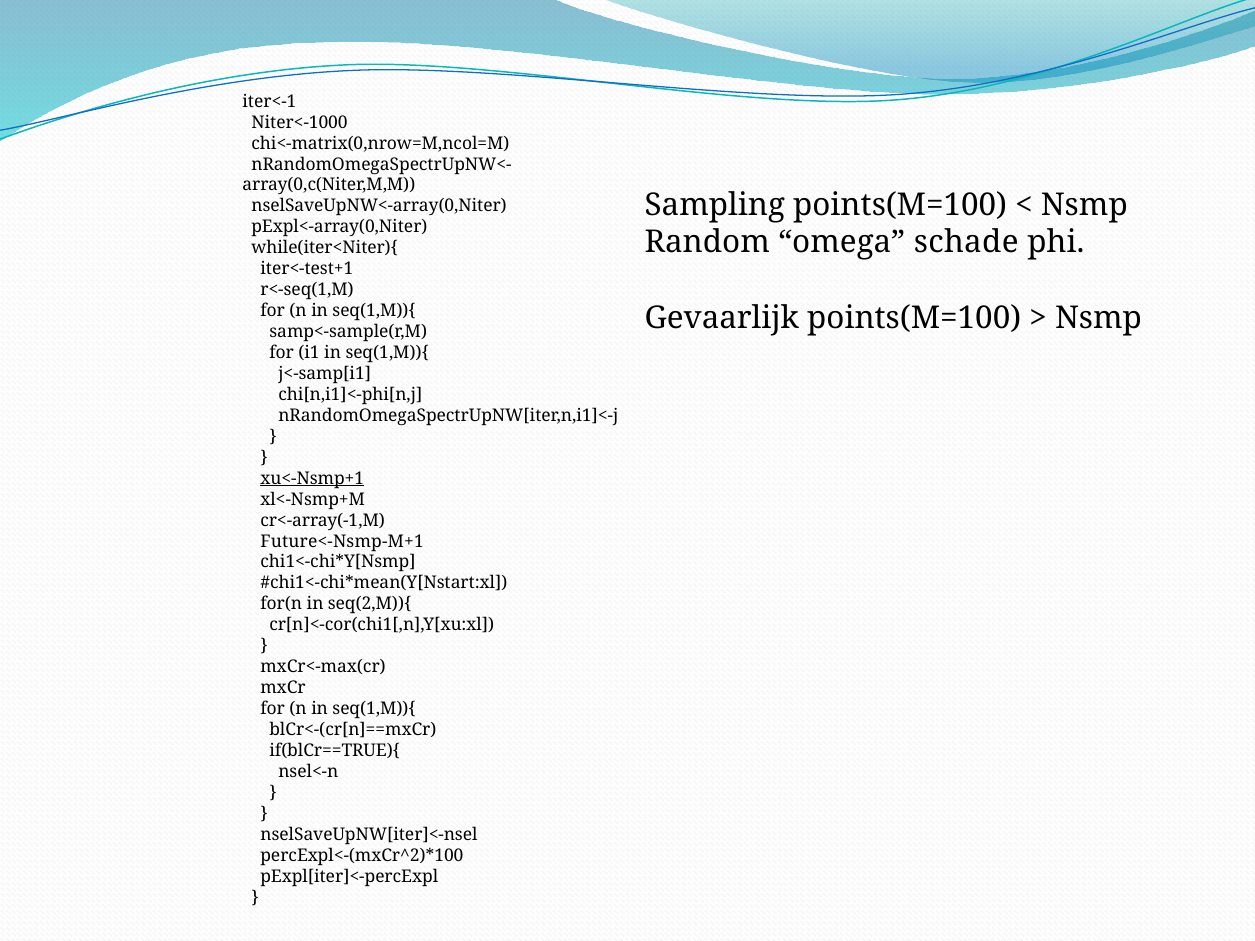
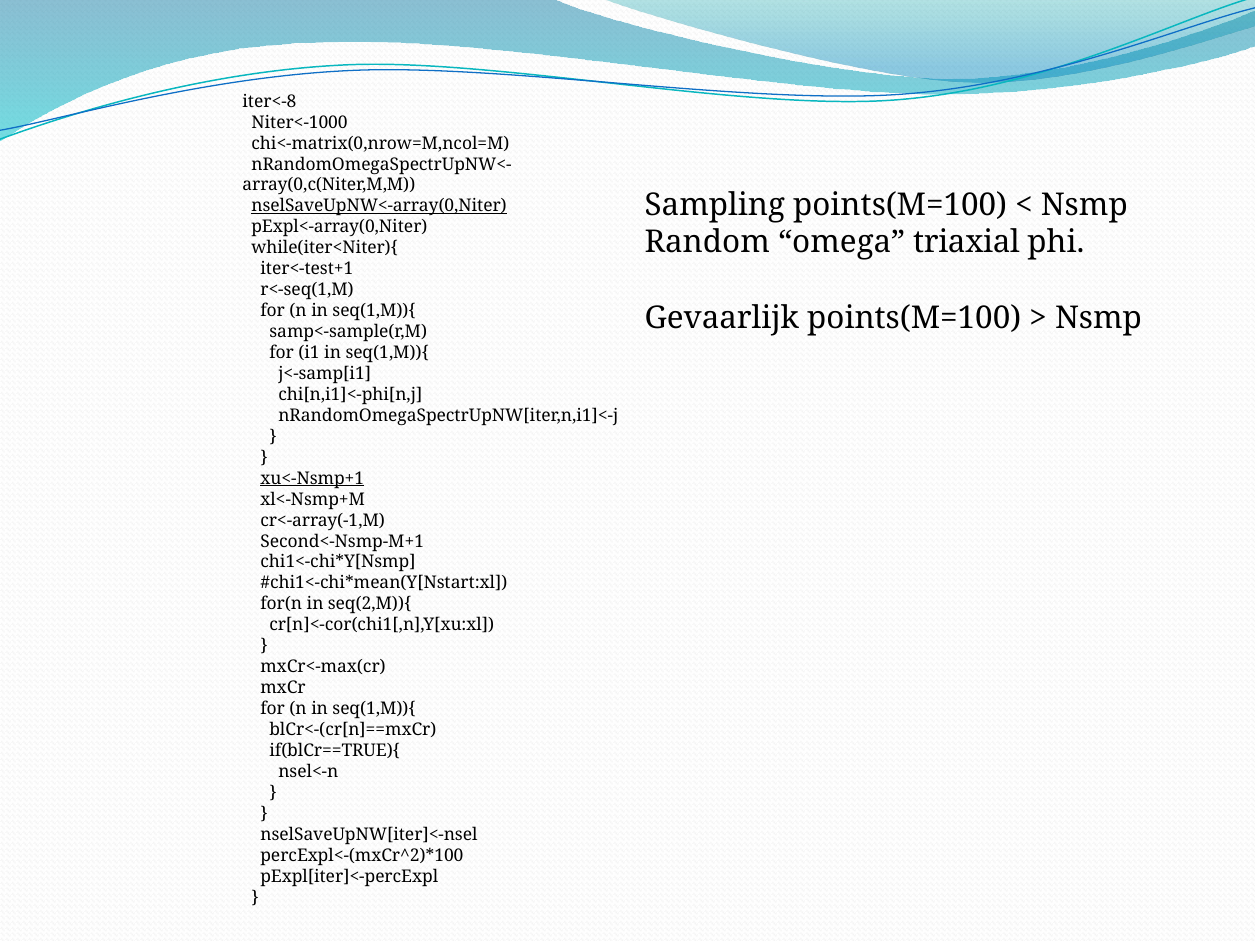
iter<-1: iter<-1 -> iter<-8
nselSaveUpNW<-array(0,Niter underline: none -> present
schade: schade -> triaxial
Future<-Nsmp-M+1: Future<-Nsmp-M+1 -> Second<-Nsmp-M+1
